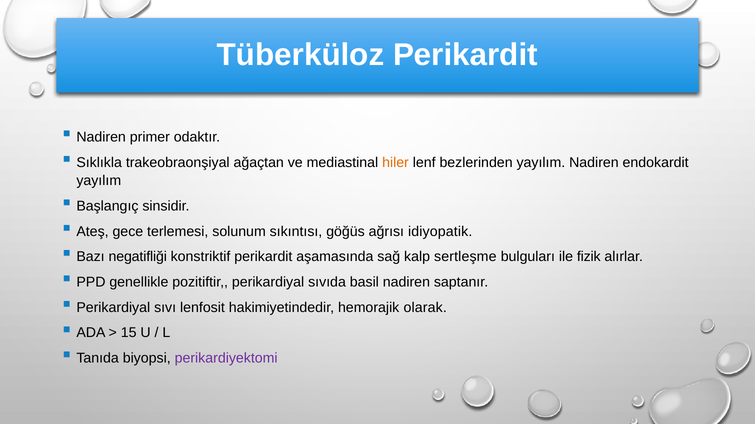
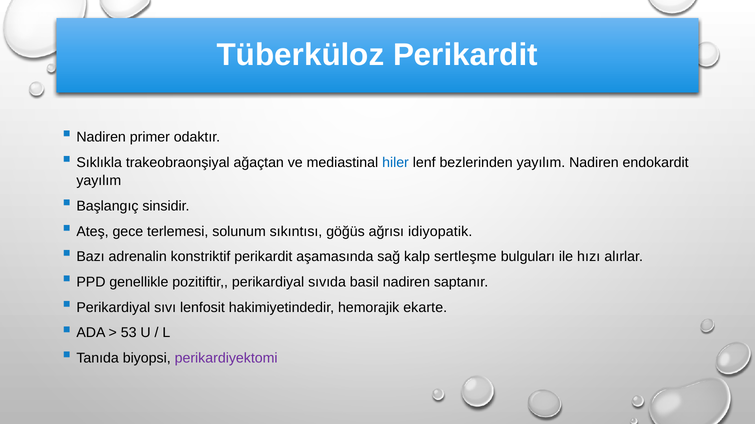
hiler colour: orange -> blue
negatifliği: negatifliği -> adrenalin
fizik: fizik -> hızı
olarak: olarak -> ekarte
15: 15 -> 53
